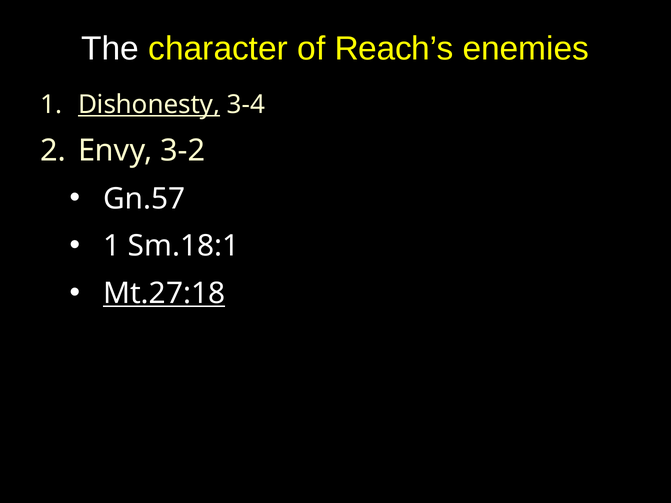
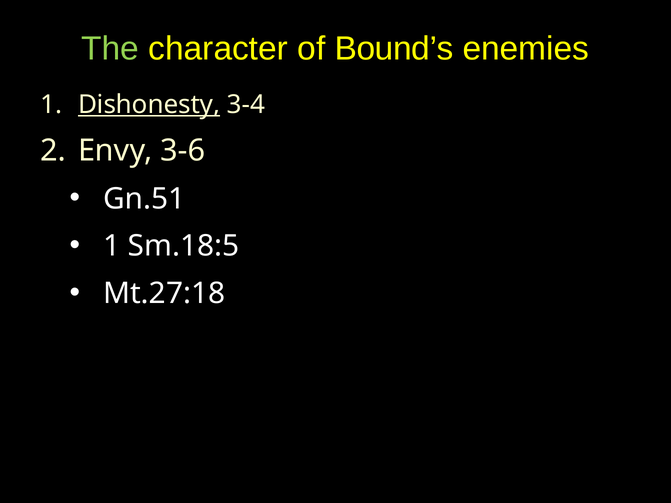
The colour: white -> light green
Reach’s: Reach’s -> Bound’s
3-2: 3-2 -> 3-6
Gn.57: Gn.57 -> Gn.51
Sm.18:1: Sm.18:1 -> Sm.18:5
Mt.27:18 underline: present -> none
